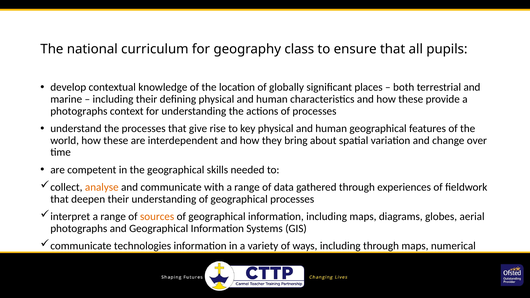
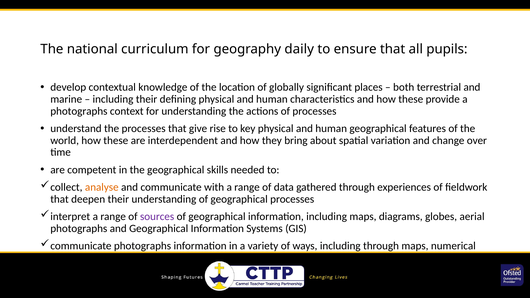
class: class -> daily
sources colour: orange -> purple
communicate technologies: technologies -> photographs
